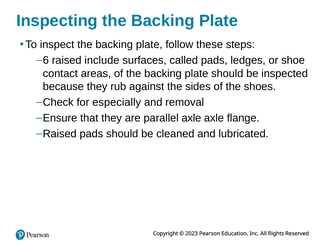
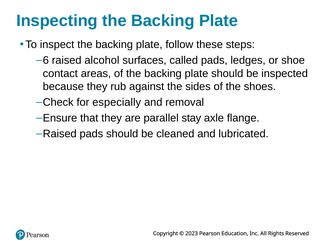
include: include -> alcohol
parallel axle: axle -> stay
